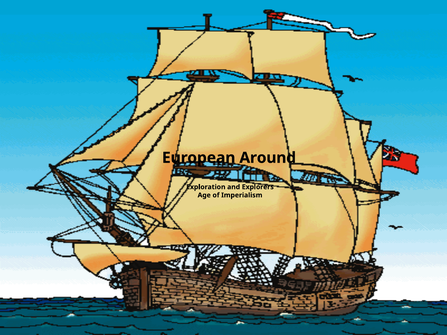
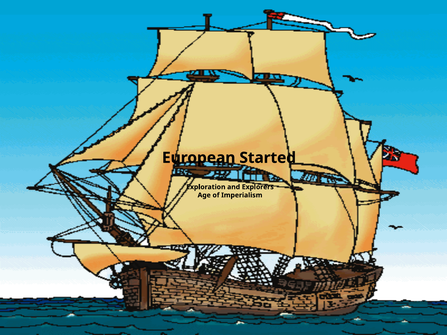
Around: Around -> Started
